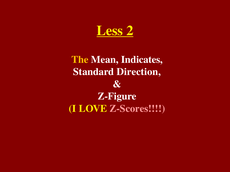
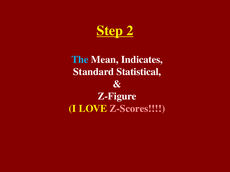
Less: Less -> Step
The colour: yellow -> light blue
Direction: Direction -> Statistical
